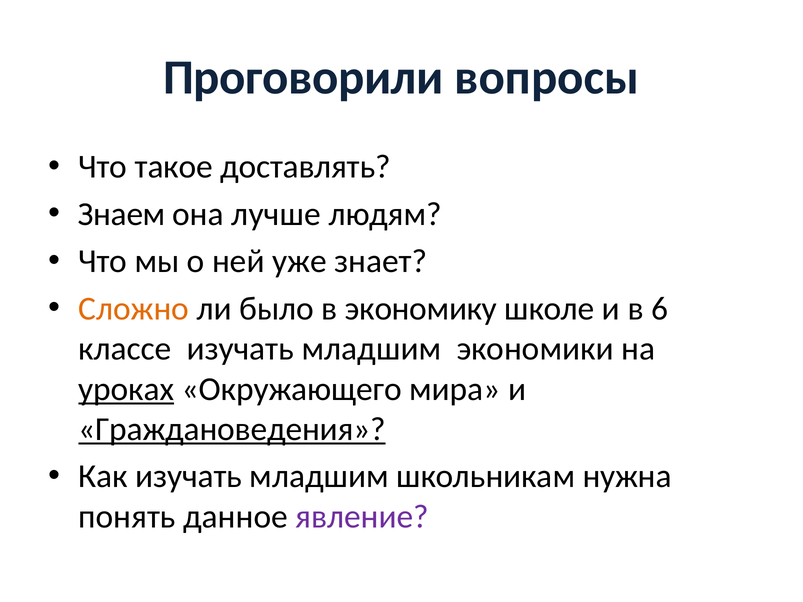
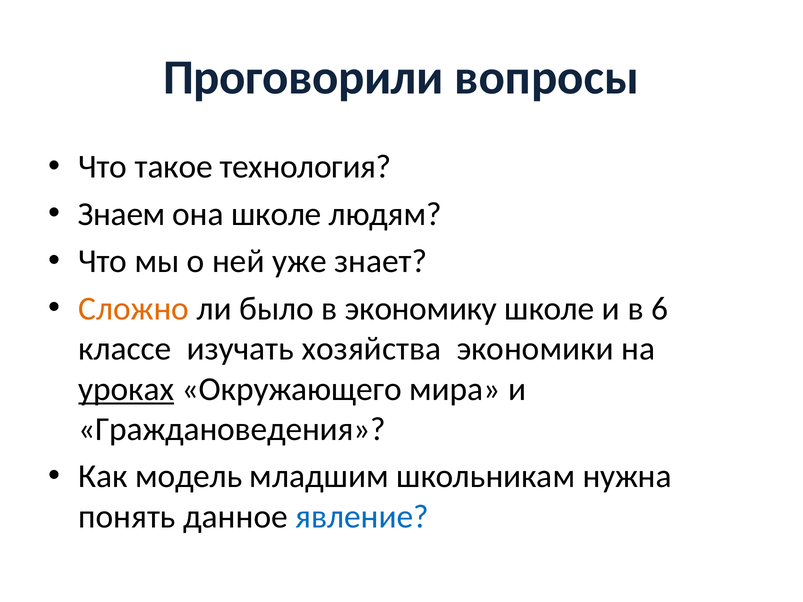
доставлять: доставлять -> технология
она лучше: лучше -> школе
классе изучать младшим: младшим -> хозяйства
Граждановедения underline: present -> none
Как изучать: изучать -> модель
явление colour: purple -> blue
